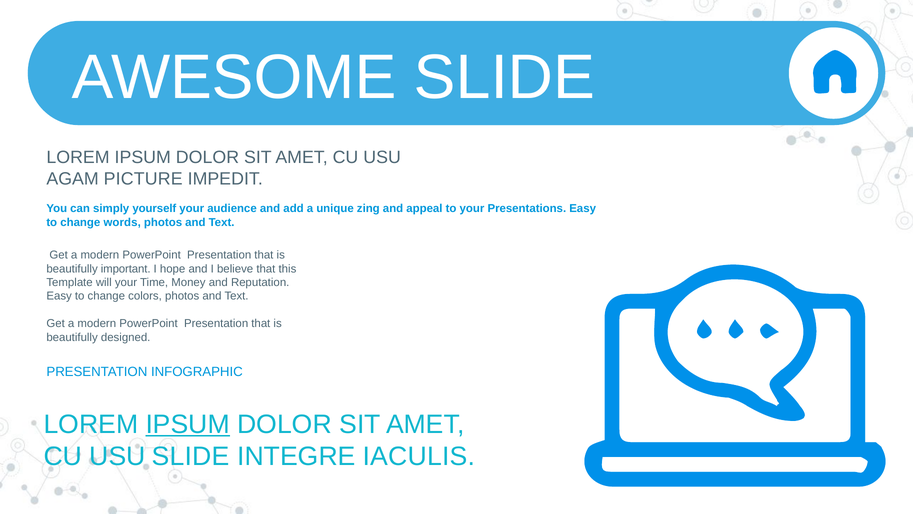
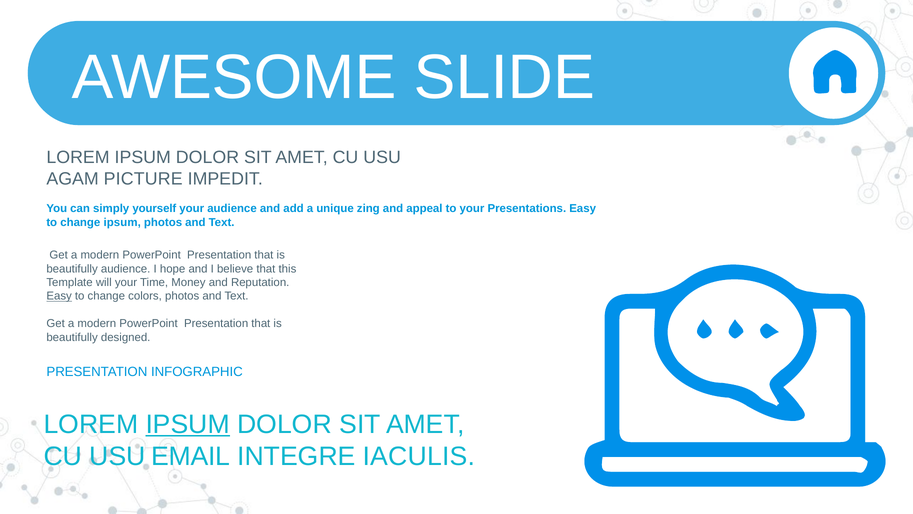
change words: words -> ipsum
beautifully important: important -> audience
Easy at (59, 296) underline: none -> present
USU SLIDE: SLIDE -> EMAIL
